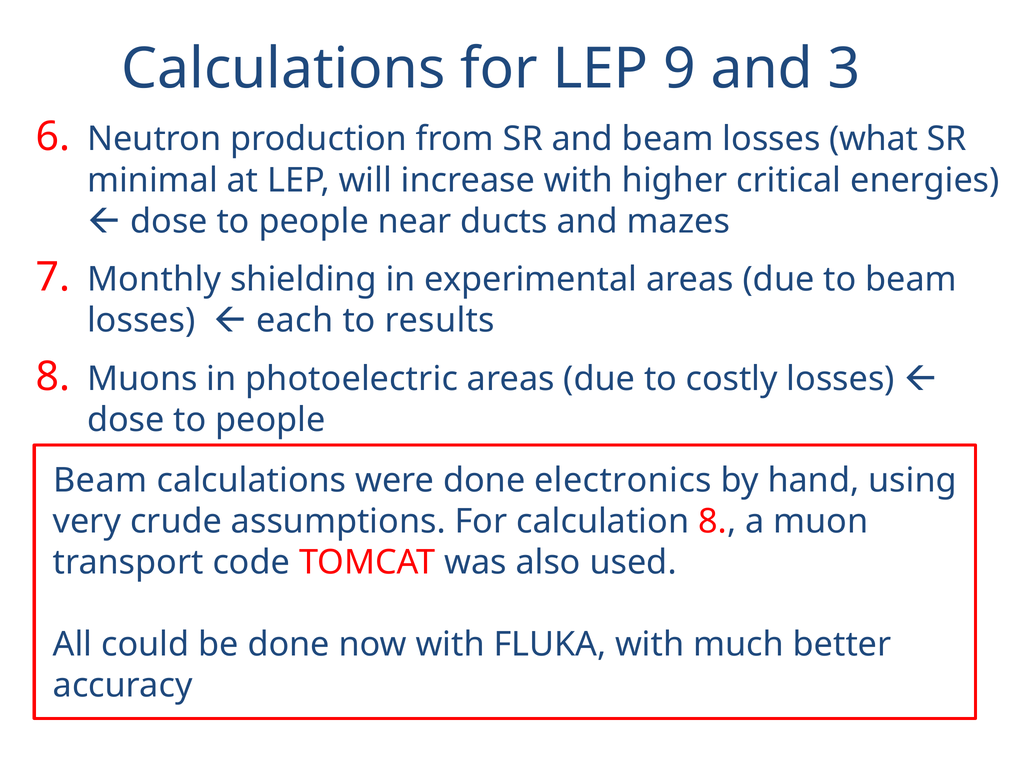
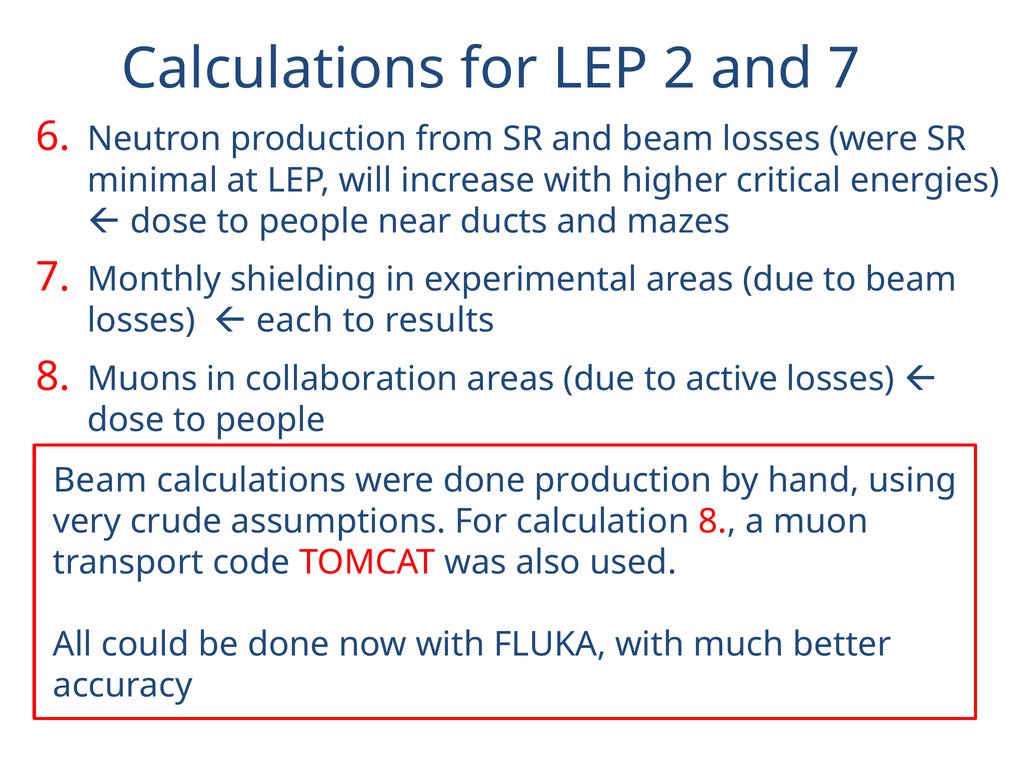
9: 9 -> 2
and 3: 3 -> 7
losses what: what -> were
photoelectric: photoelectric -> collaboration
costly: costly -> active
done electronics: electronics -> production
